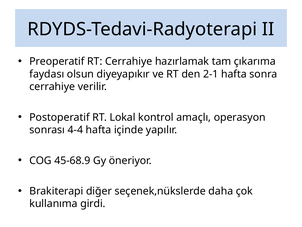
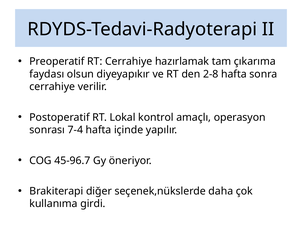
2-1: 2-1 -> 2-8
4-4: 4-4 -> 7-4
45-68.9: 45-68.9 -> 45-96.7
